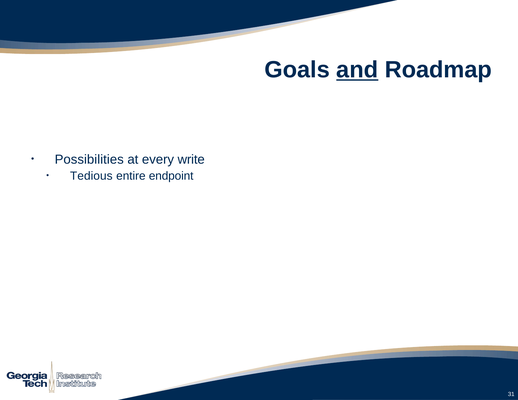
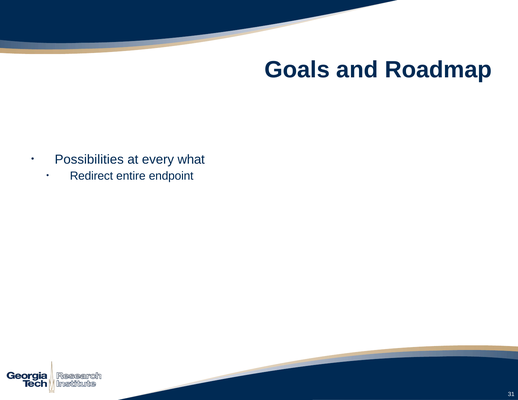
and underline: present -> none
write: write -> what
Tedious: Tedious -> Redirect
